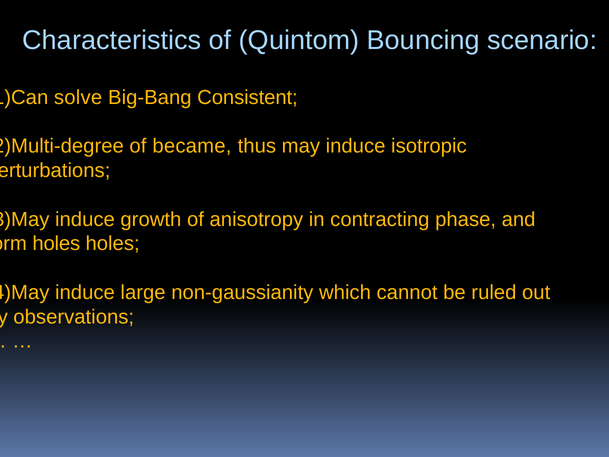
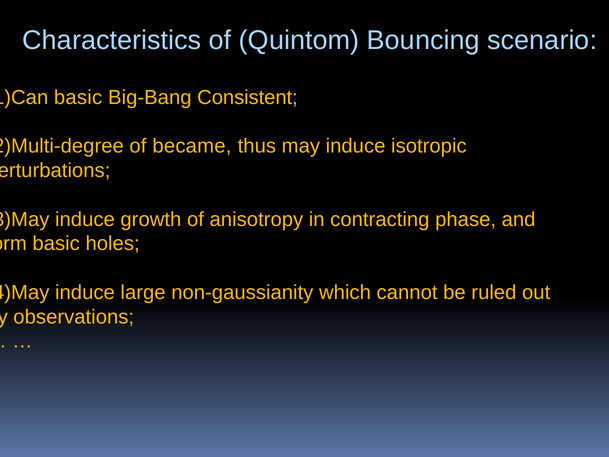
solve at (78, 97): solve -> basic
holes at (56, 244): holes -> basic
